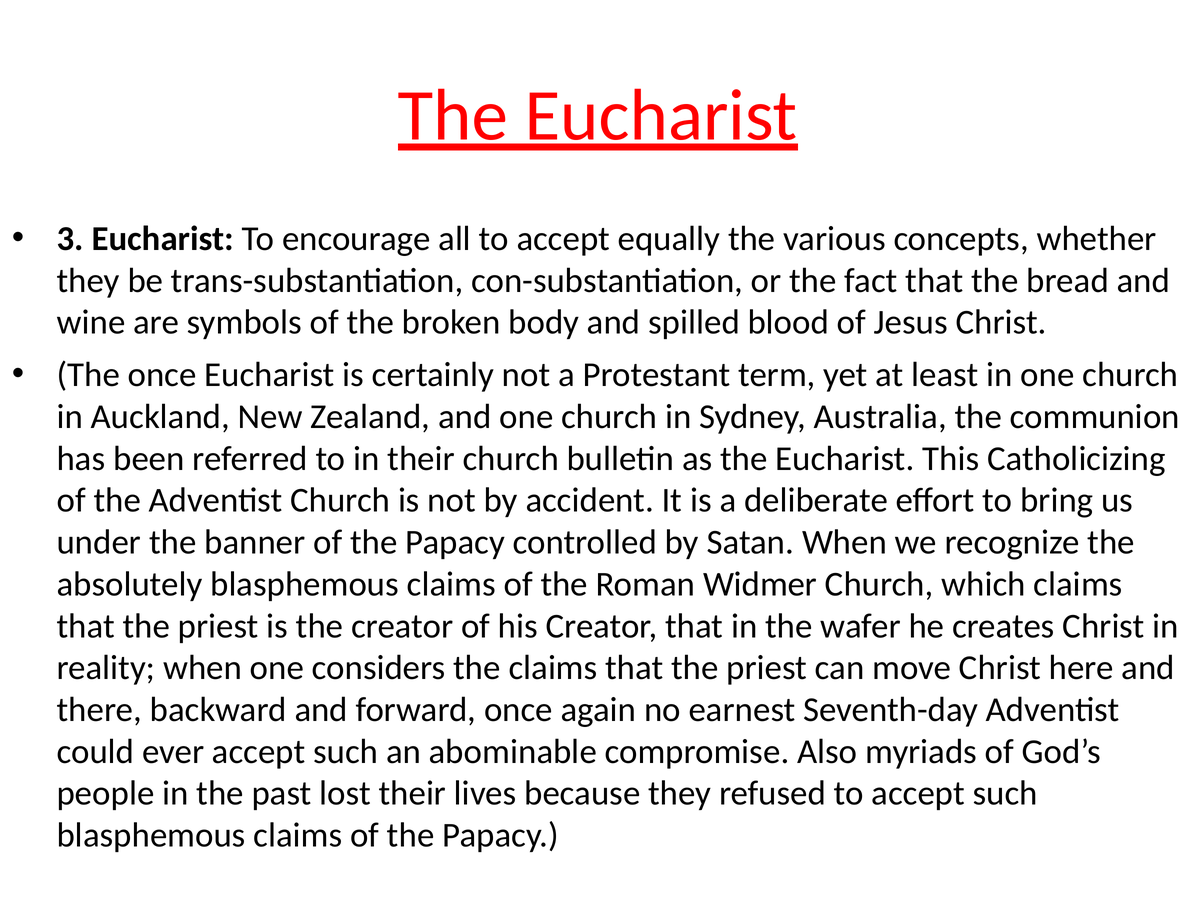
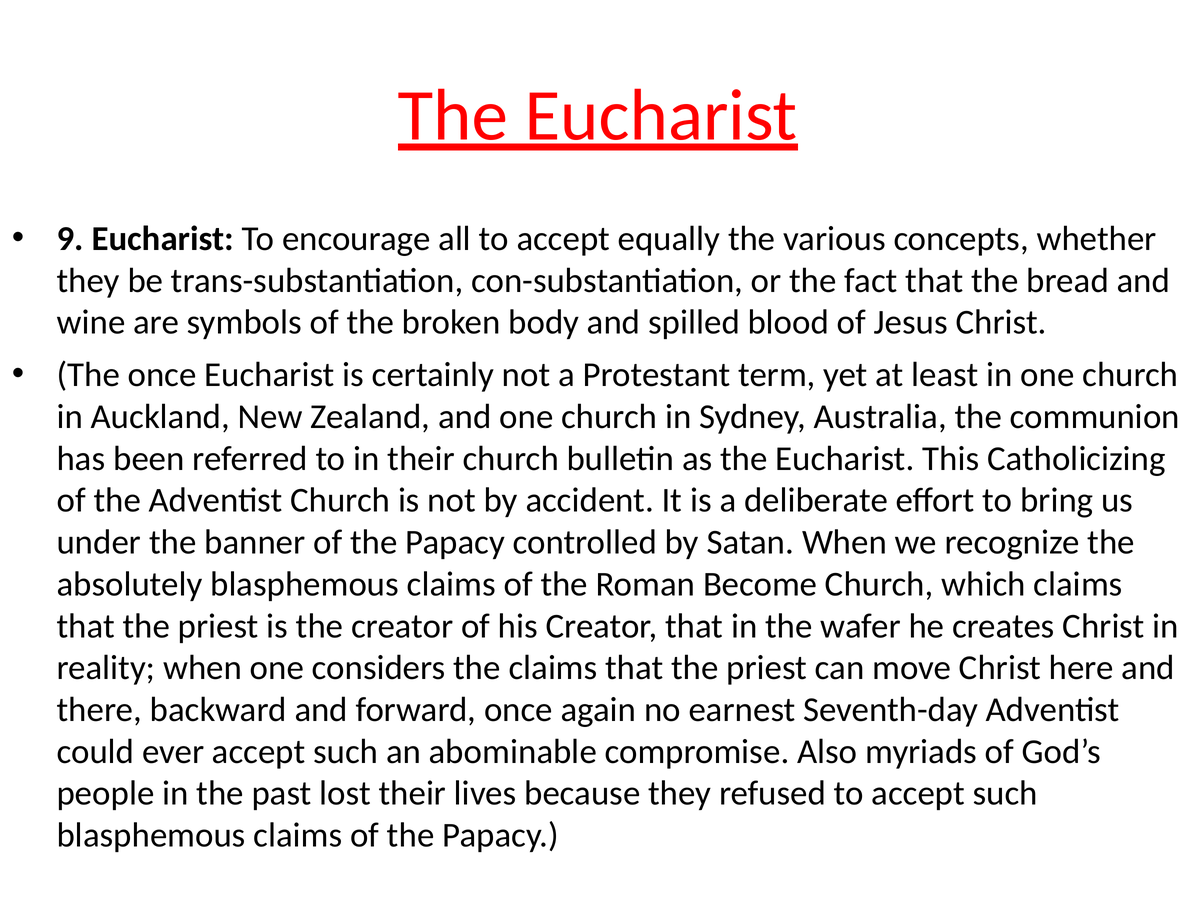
3: 3 -> 9
Widmer: Widmer -> Become
